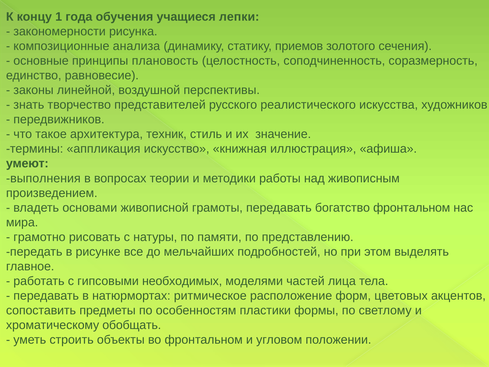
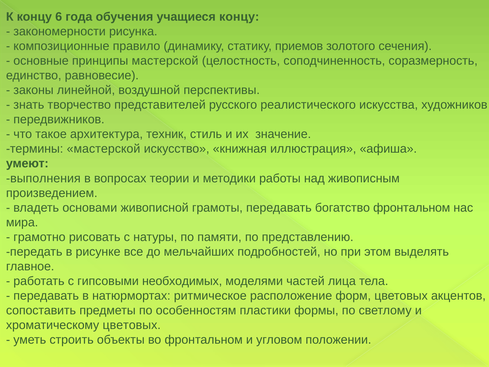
1: 1 -> 6
учащиеся лепки: лепки -> концу
анализа: анализа -> правило
принципы плановость: плановость -> мастерской
термины аппликация: аппликация -> мастерской
хроматическому обобщать: обобщать -> цветовых
